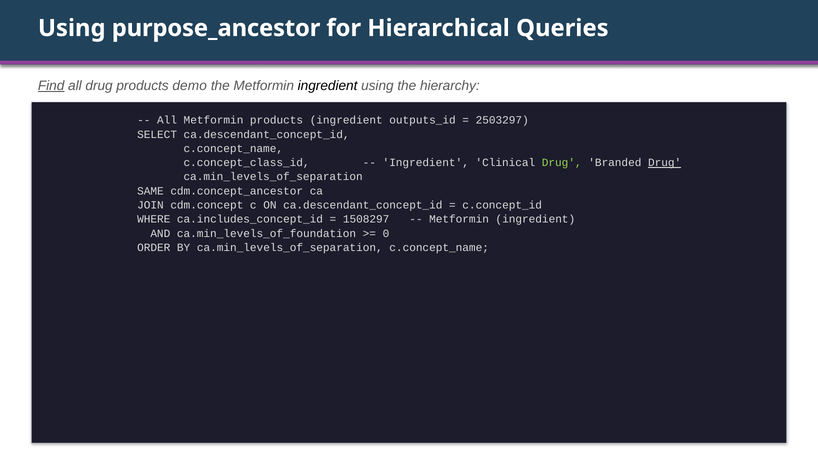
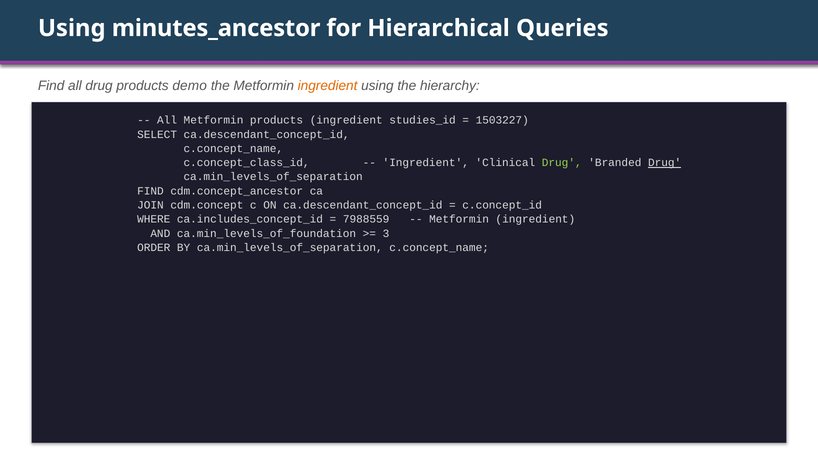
purpose_ancestor: purpose_ancestor -> minutes_ancestor
Find at (51, 86) underline: present -> none
ingredient at (328, 86) colour: black -> orange
outputs_id: outputs_id -> studies_id
2503297: 2503297 -> 1503227
SAME at (150, 191): SAME -> FIND
1508297: 1508297 -> 7988559
0: 0 -> 3
